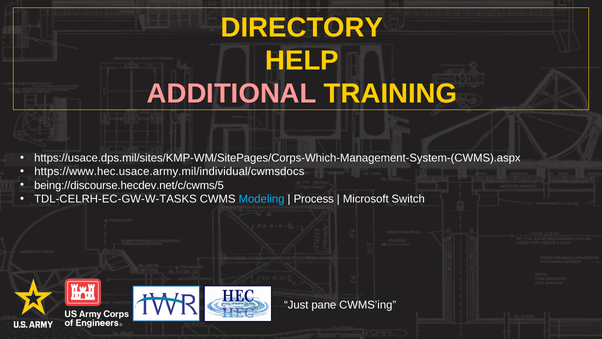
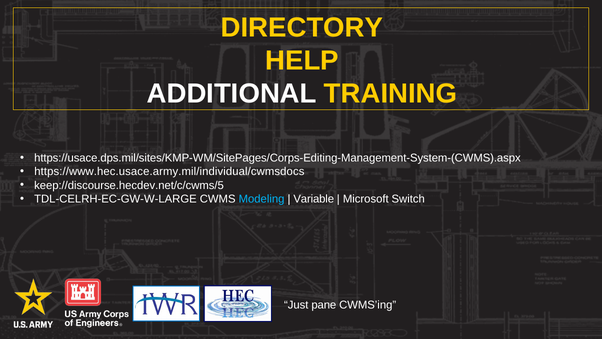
ADDITIONAL colour: pink -> white
https://usace.dps.mil/sites/KMP-WM/SitePages/Corps-Which-Management-System-(CWMS).aspx: https://usace.dps.mil/sites/KMP-WM/SitePages/Corps-Which-Management-System-(CWMS).aspx -> https://usace.dps.mil/sites/KMP-WM/SitePages/Corps-Editing-Management-System-(CWMS).aspx
being://discourse.hecdev.net/c/cwms/5: being://discourse.hecdev.net/c/cwms/5 -> keep://discourse.hecdev.net/c/cwms/5
TDL-CELRH-EC-GW-W-TASKS: TDL-CELRH-EC-GW-W-TASKS -> TDL-CELRH-EC-GW-W-LARGE
Process: Process -> Variable
